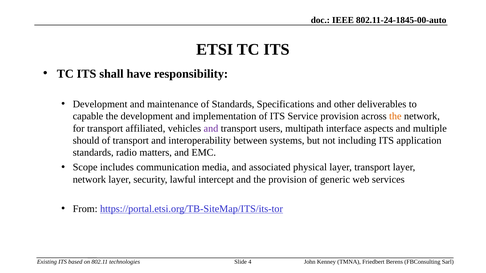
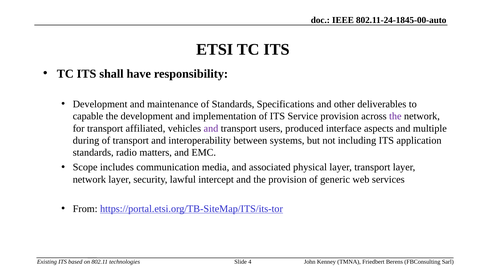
the at (395, 116) colour: orange -> purple
multipath: multipath -> produced
should: should -> during
